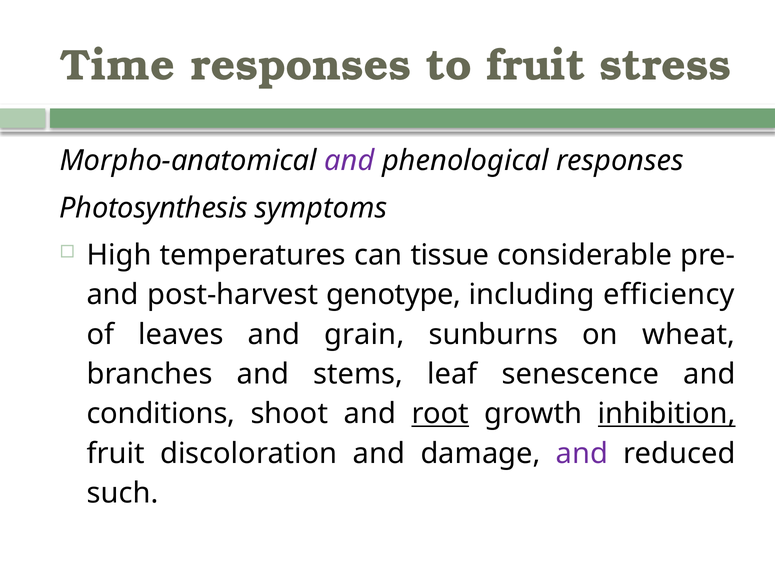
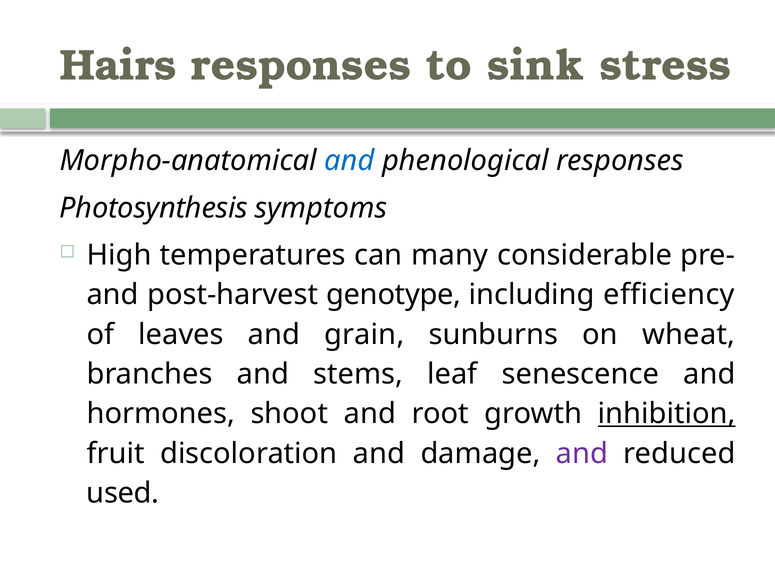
Time: Time -> Hairs
to fruit: fruit -> sink
and at (350, 161) colour: purple -> blue
tissue: tissue -> many
conditions: conditions -> hormones
root underline: present -> none
such: such -> used
